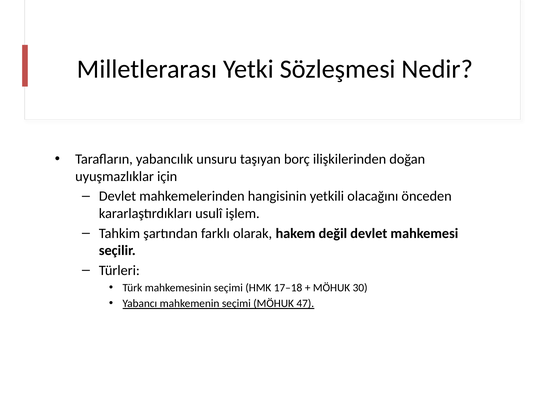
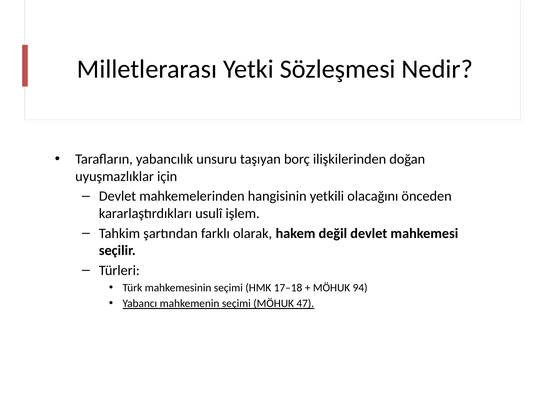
30: 30 -> 94
